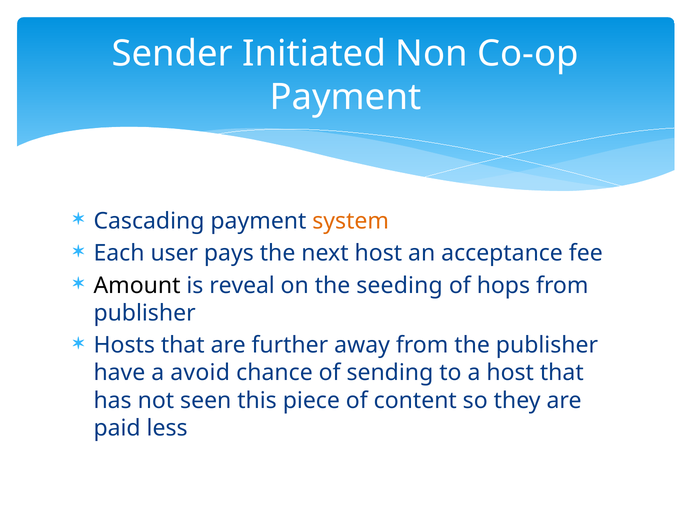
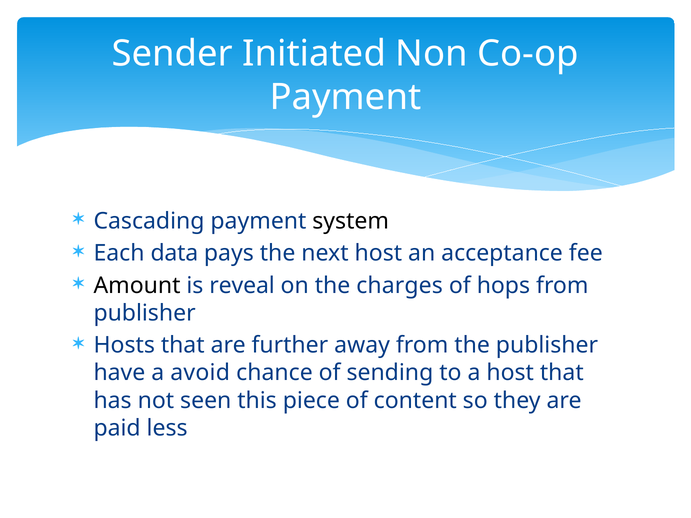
system colour: orange -> black
user: user -> data
seeding: seeding -> charges
